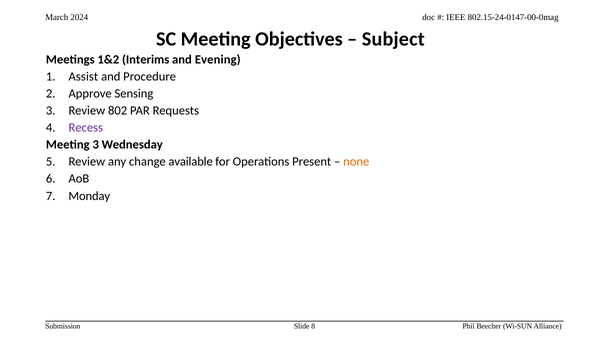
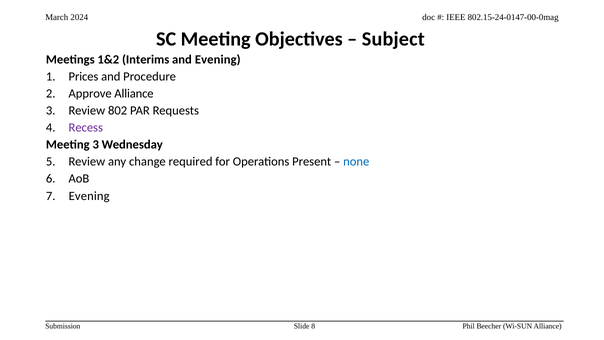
Assist: Assist -> Prices
Approve Sensing: Sensing -> Alliance
available: available -> required
none colour: orange -> blue
Monday at (89, 196): Monday -> Evening
